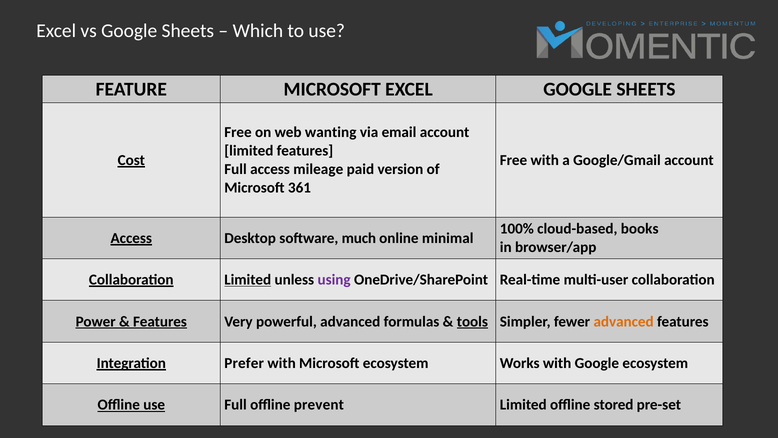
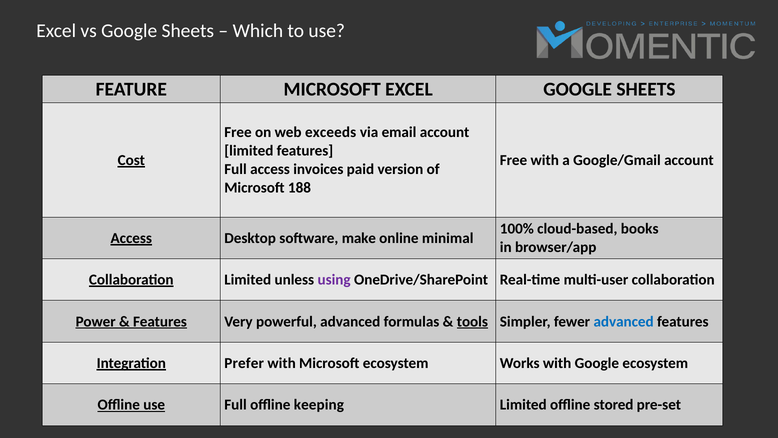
wanting: wanting -> exceeds
mileage: mileage -> invoices
361: 361 -> 188
much: much -> make
Limited at (248, 280) underline: present -> none
advanced at (624, 321) colour: orange -> blue
prevent: prevent -> keeping
